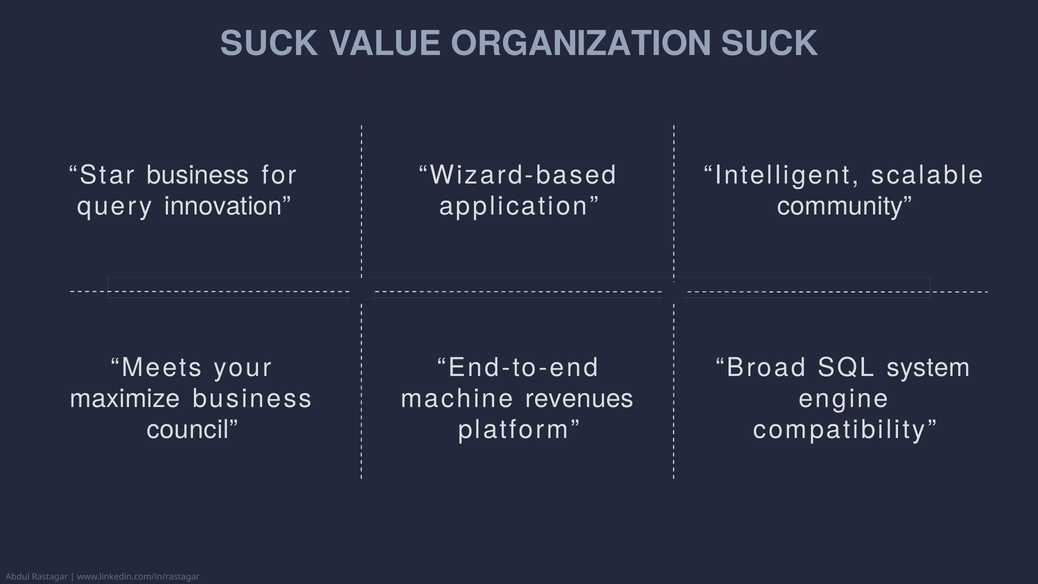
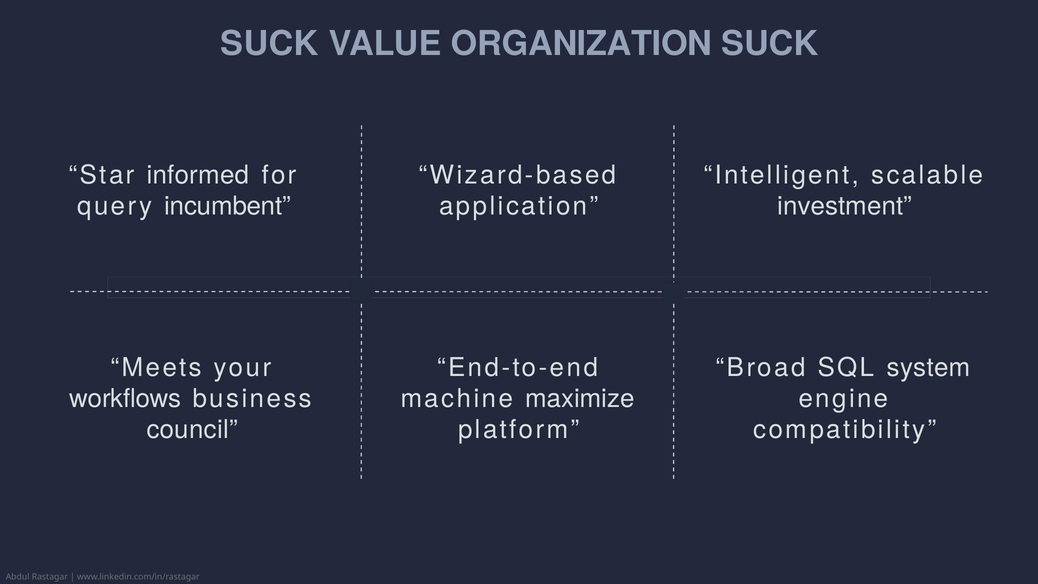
Star business: business -> informed
innovation: innovation -> incumbent
community: community -> investment
maximize: maximize -> workflows
revenues: revenues -> maximize
